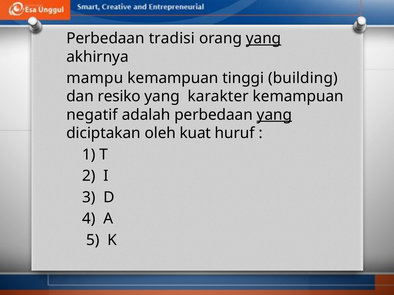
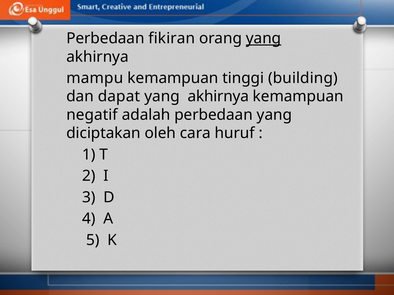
tradisi: tradisi -> fikiran
resiko: resiko -> dapat
karakter at (218, 97): karakter -> akhirnya
yang at (274, 115) underline: present -> none
kuat: kuat -> cara
